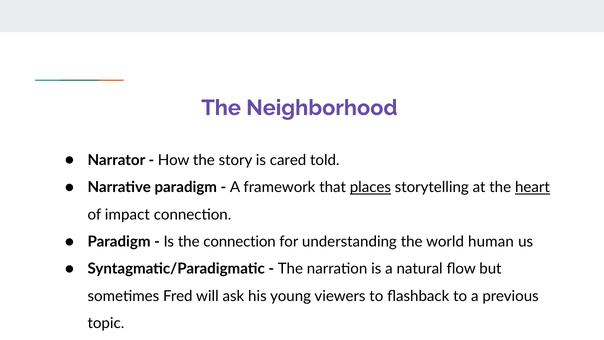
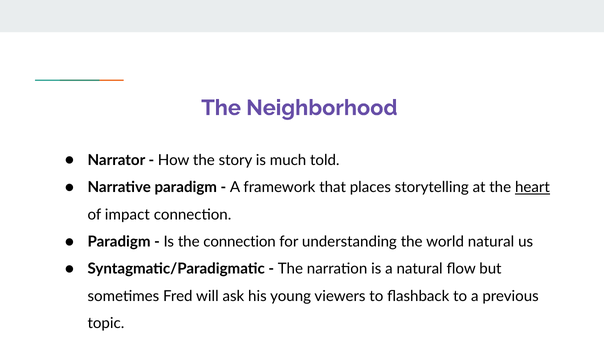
cared: cared -> much
places underline: present -> none
world human: human -> natural
